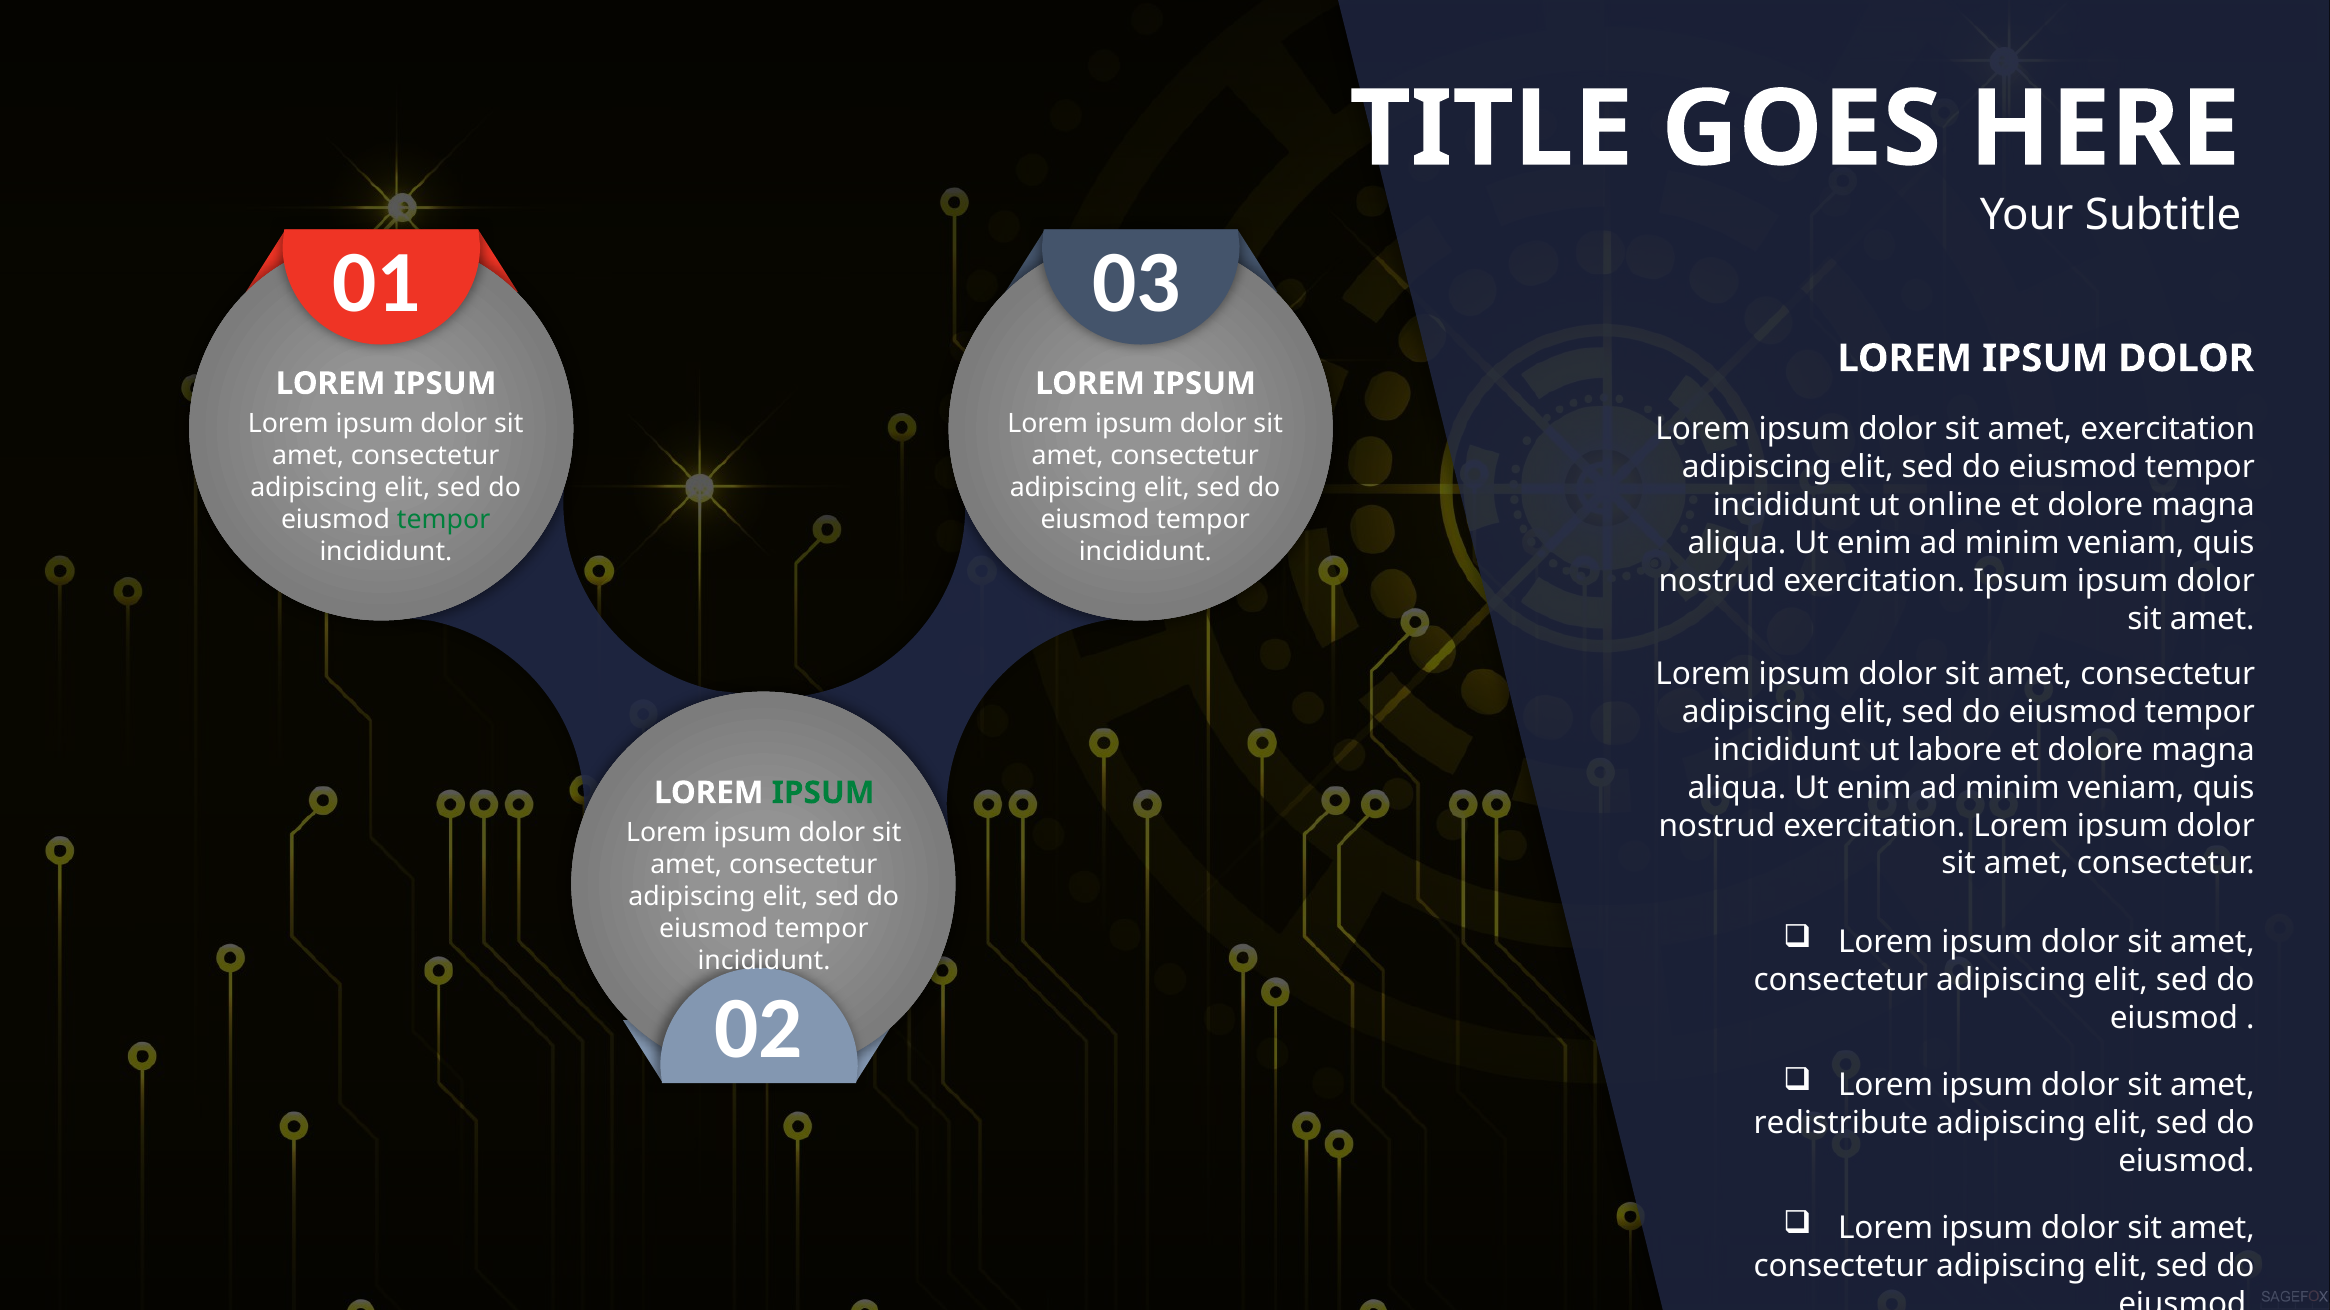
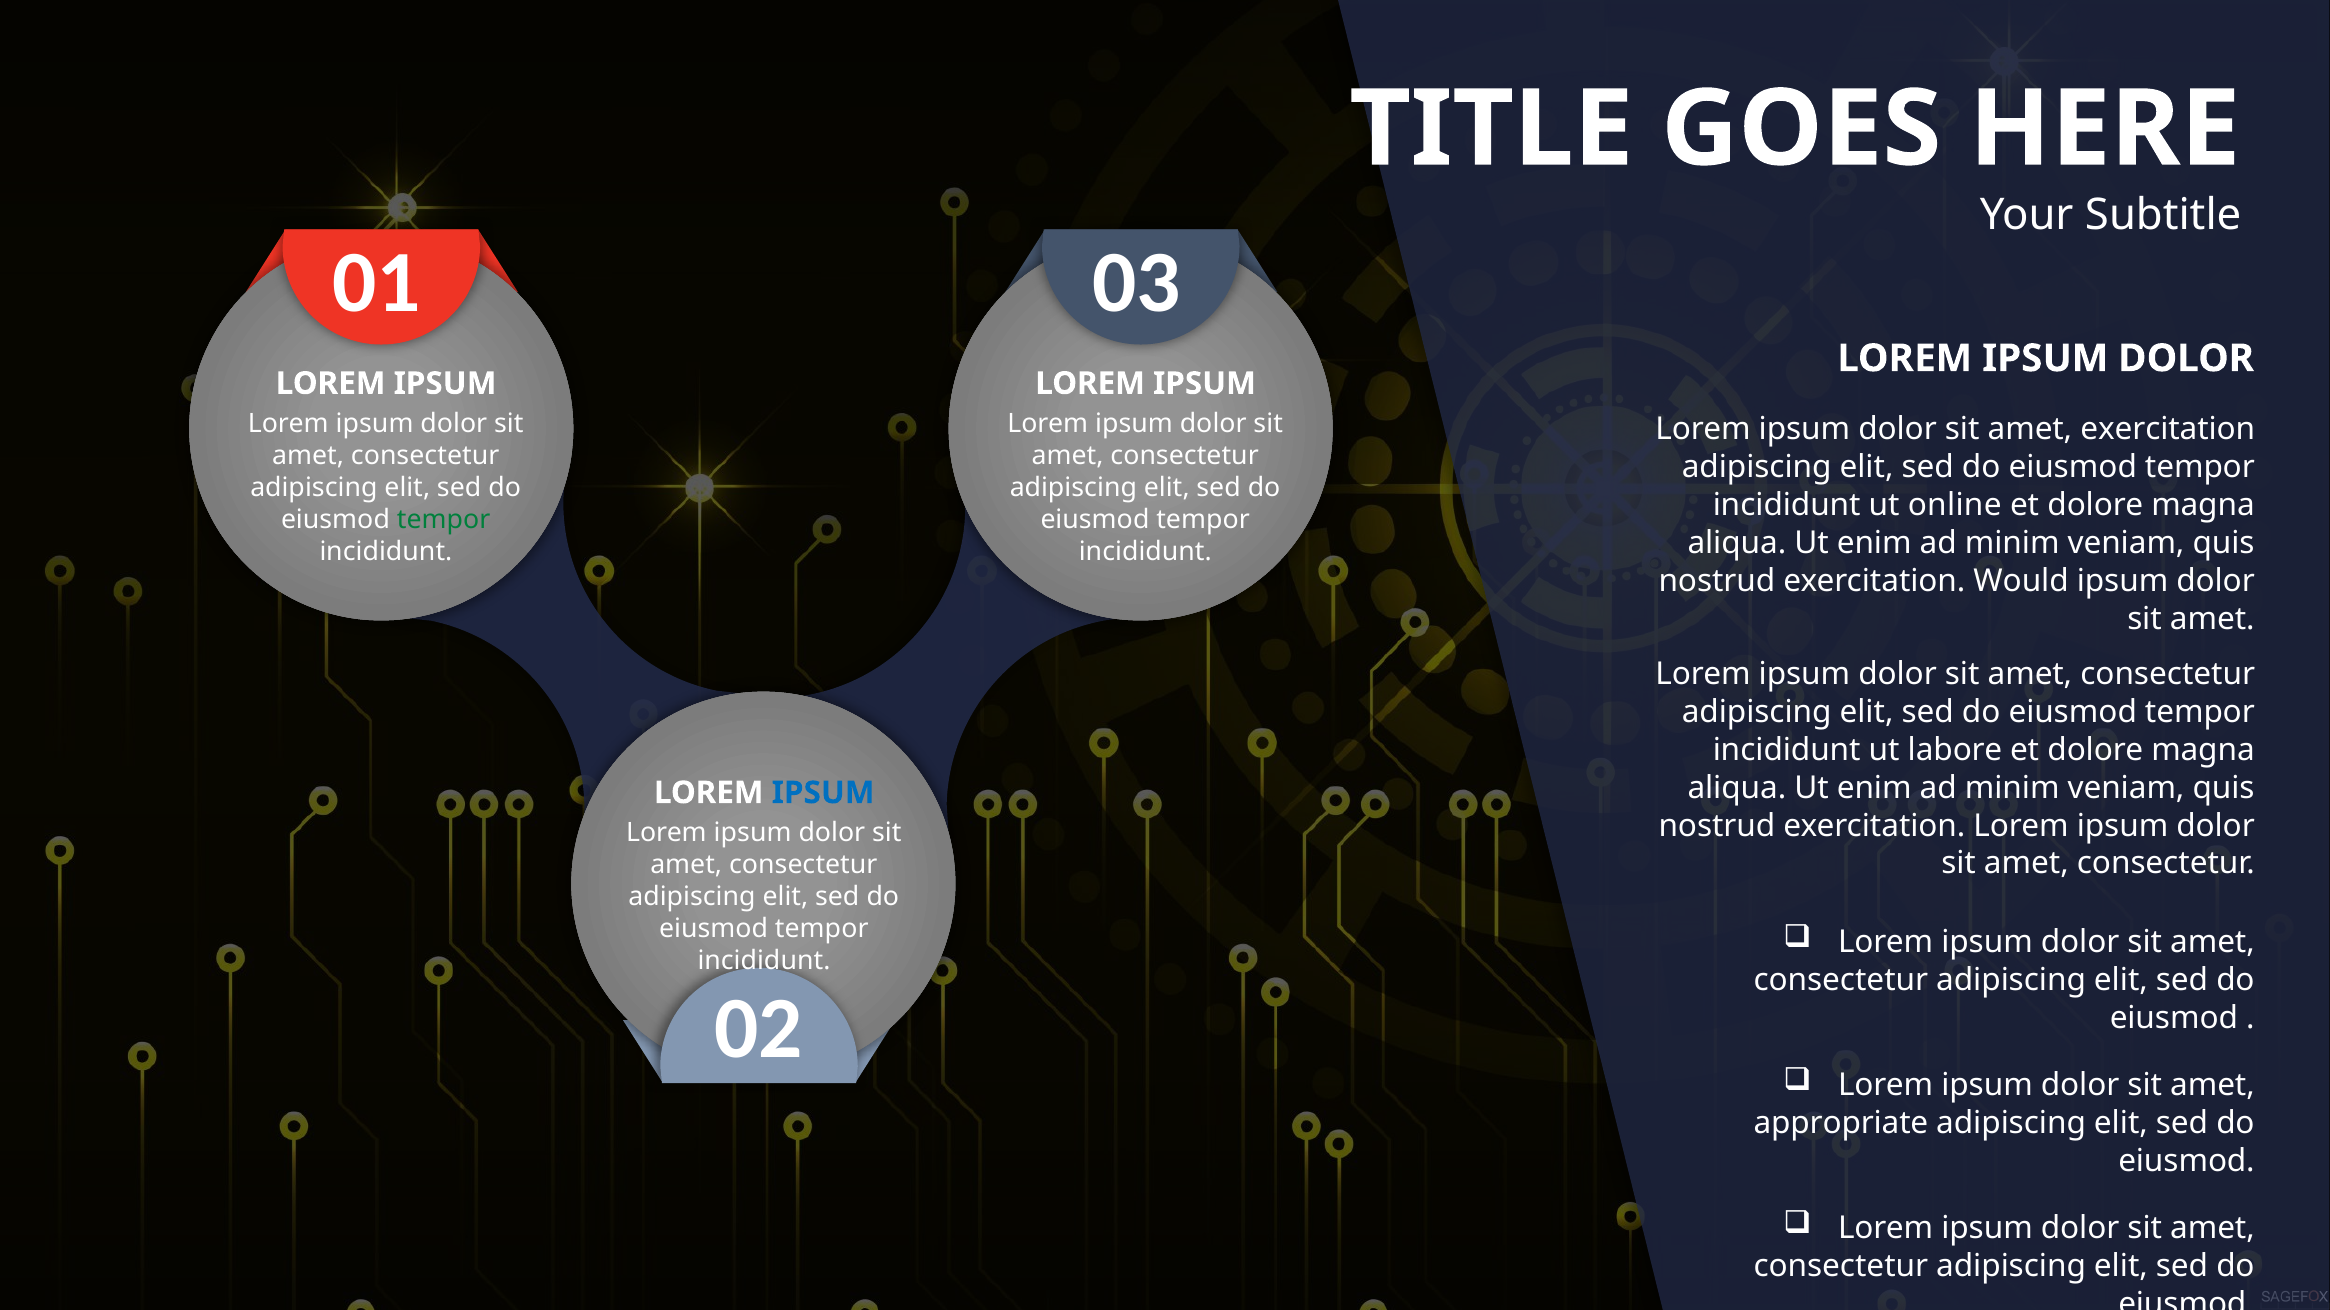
exercitation Ipsum: Ipsum -> Would
IPSUM at (823, 793) colour: green -> blue
redistribute: redistribute -> appropriate
